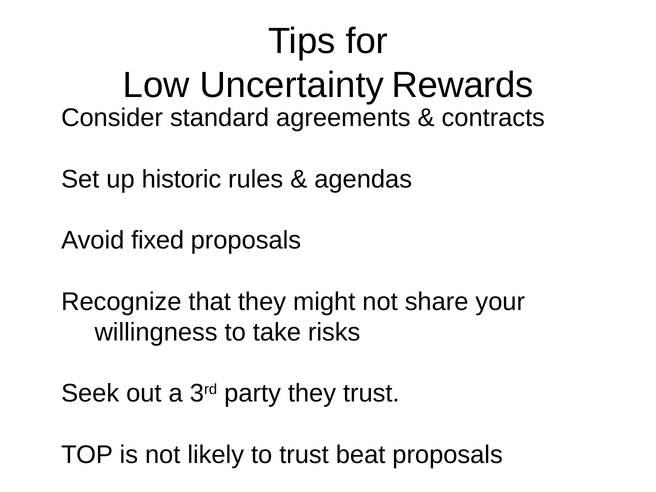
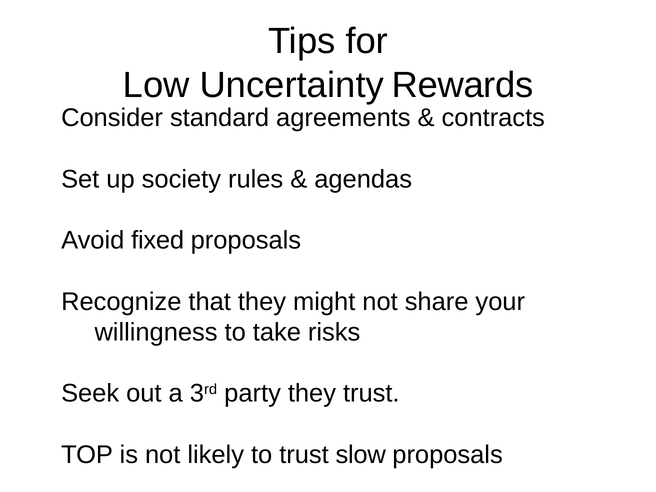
historic: historic -> society
beat: beat -> slow
